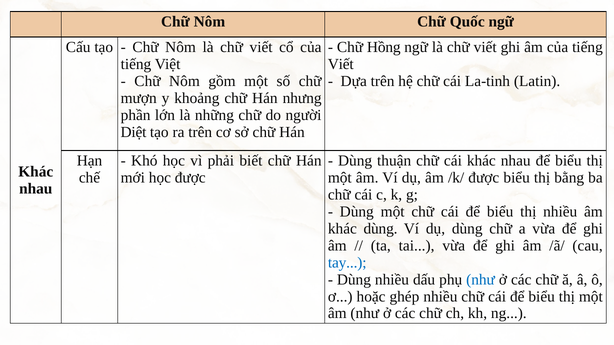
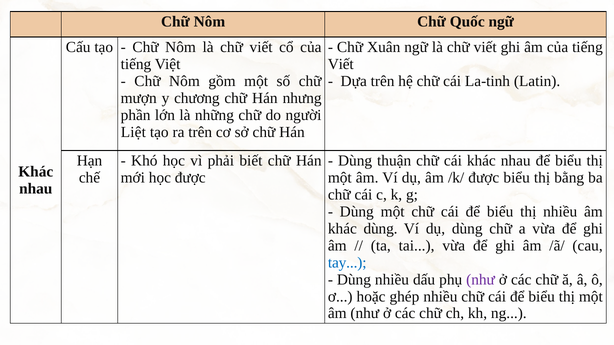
Hồng: Hồng -> Xuân
khoảng: khoảng -> chương
Diệt: Diệt -> Liệt
như at (481, 280) colour: blue -> purple
